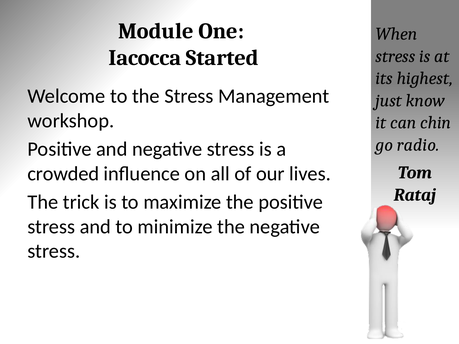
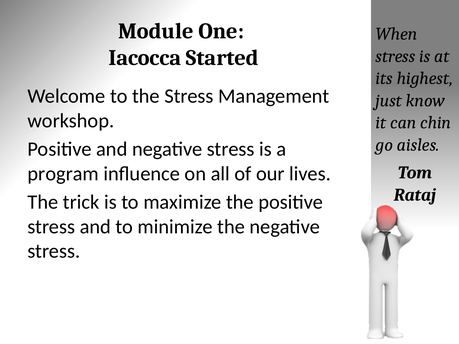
radio: radio -> aisles
crowded: crowded -> program
